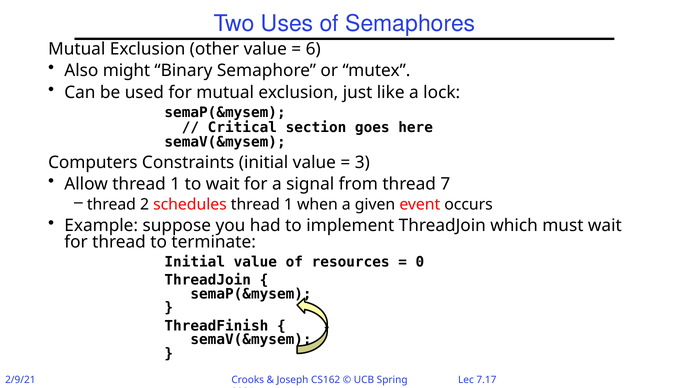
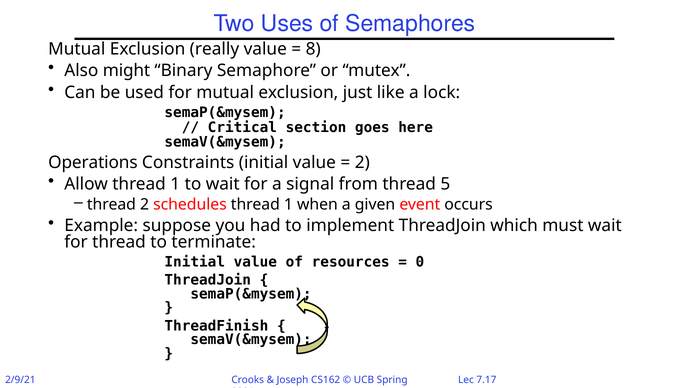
other: other -> really
6: 6 -> 8
Computers: Computers -> Operations
3 at (362, 162): 3 -> 2
7: 7 -> 5
